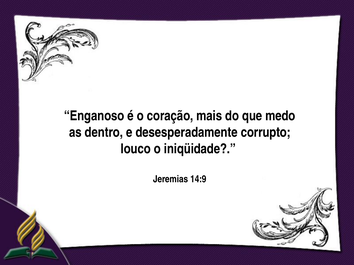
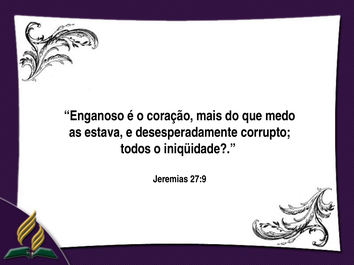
dentro: dentro -> estava
louco: louco -> todos
14:9: 14:9 -> 27:9
